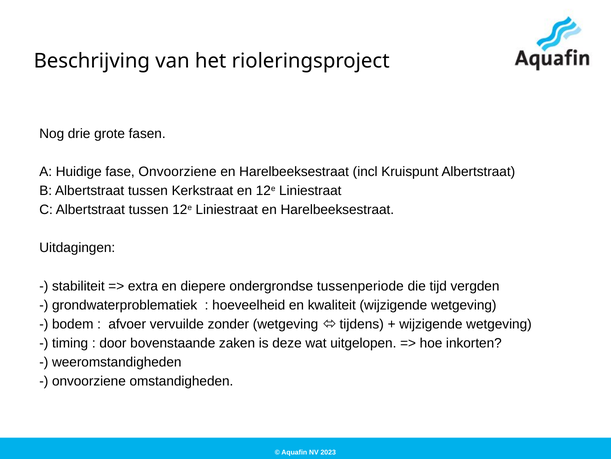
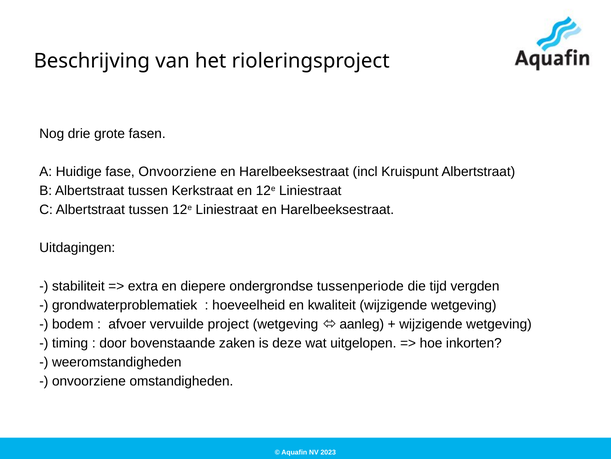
zonder: zonder -> project
tijdens: tijdens -> aanleg
